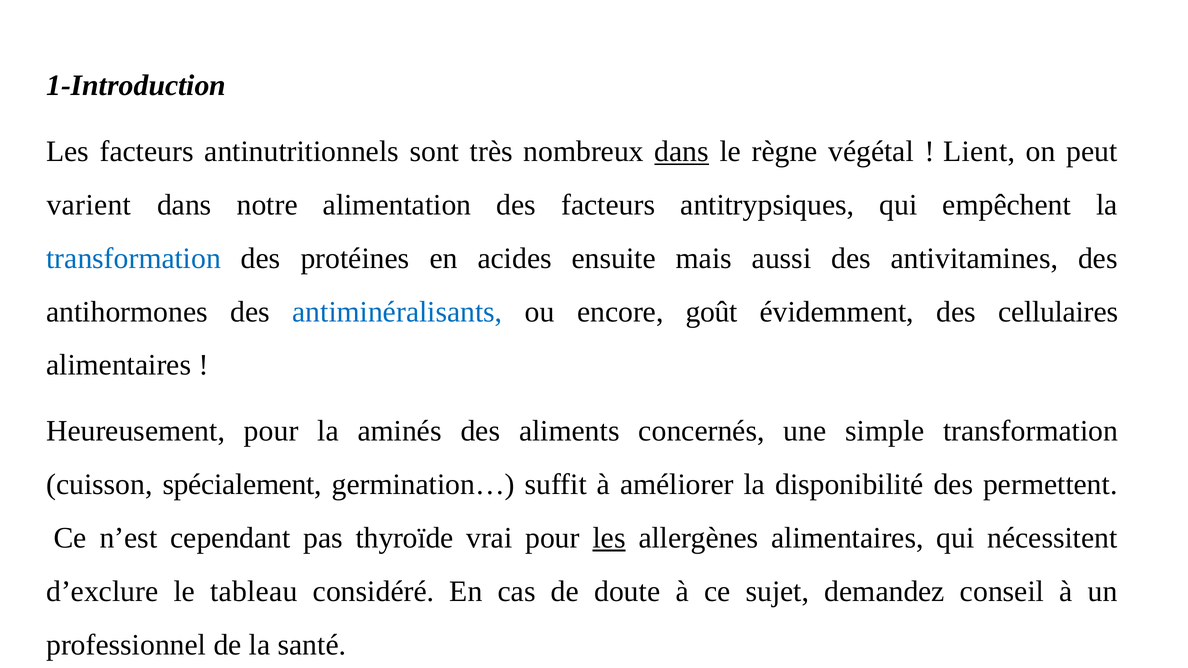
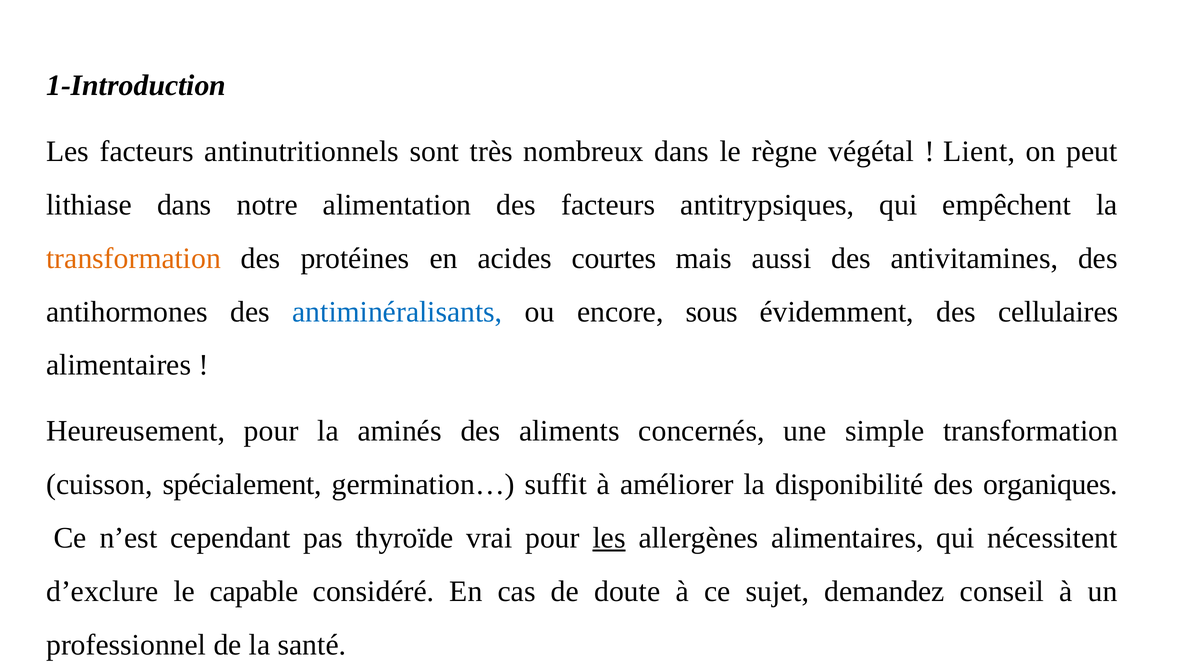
dans at (682, 151) underline: present -> none
varient: varient -> lithiase
transformation at (134, 258) colour: blue -> orange
ensuite: ensuite -> courtes
goût: goût -> sous
permettent: permettent -> organiques
tableau: tableau -> capable
